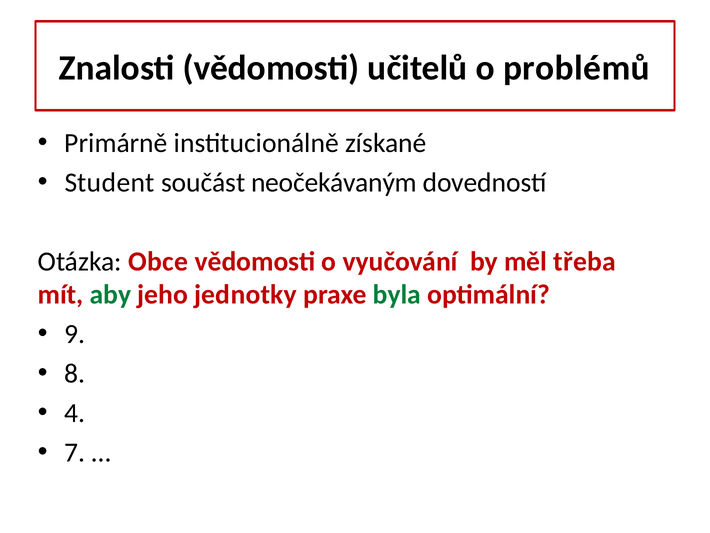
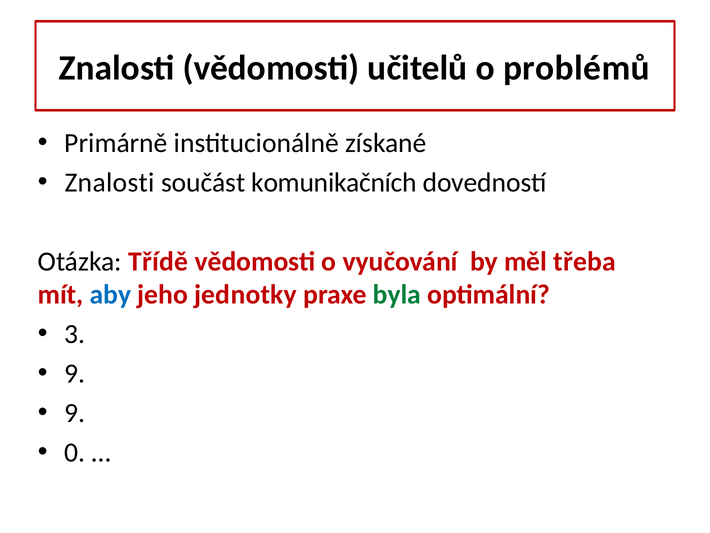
Student at (110, 182): Student -> Znalosti
neočekávaným: neočekávaným -> komunikačních
Obce: Obce -> Třídě
aby colour: green -> blue
9: 9 -> 3
8 at (75, 373): 8 -> 9
4 at (75, 413): 4 -> 9
7: 7 -> 0
